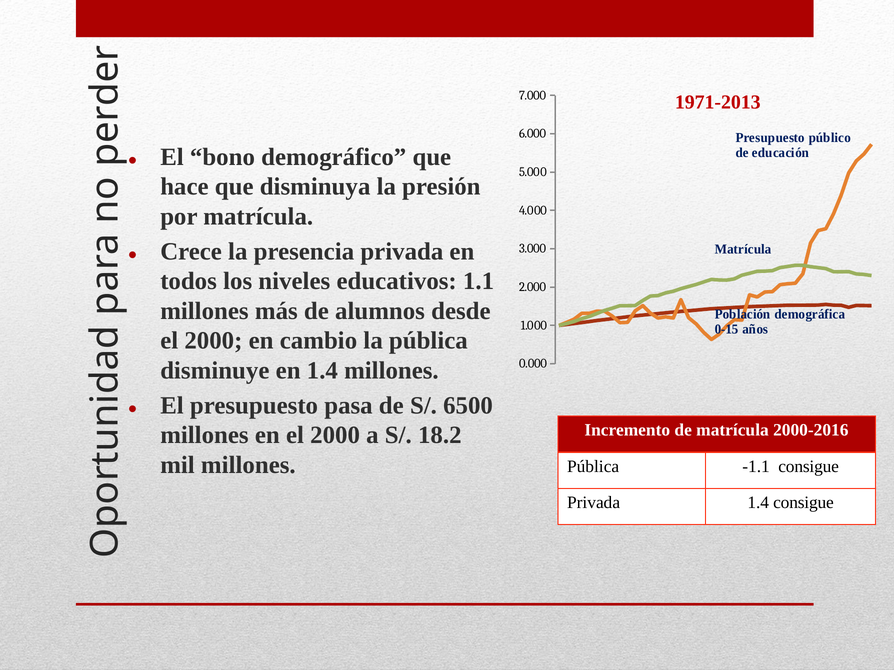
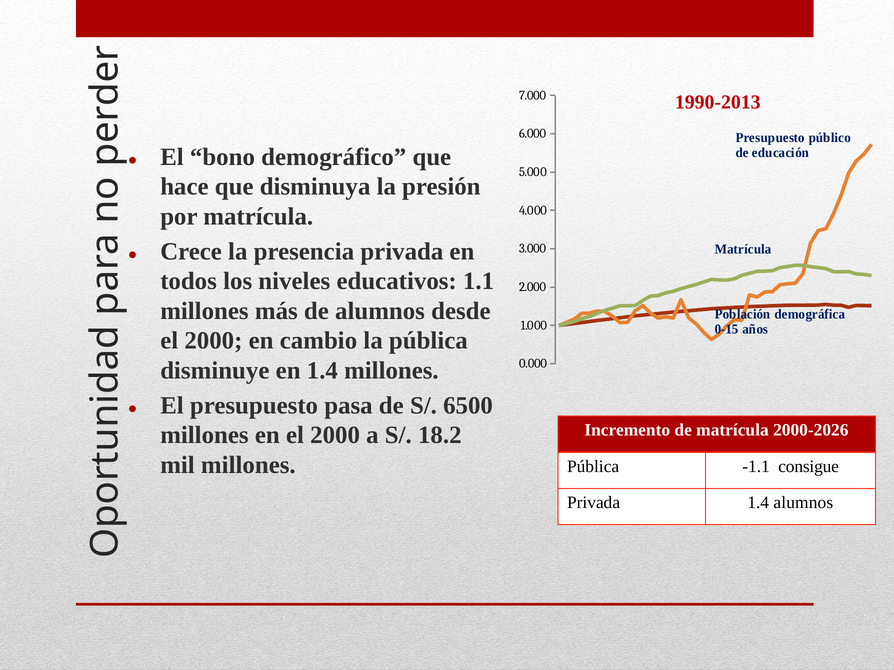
1971-2013: 1971-2013 -> 1990-2013
2000-2016: 2000-2016 -> 2000-2026
1.4 consigue: consigue -> alumnos
